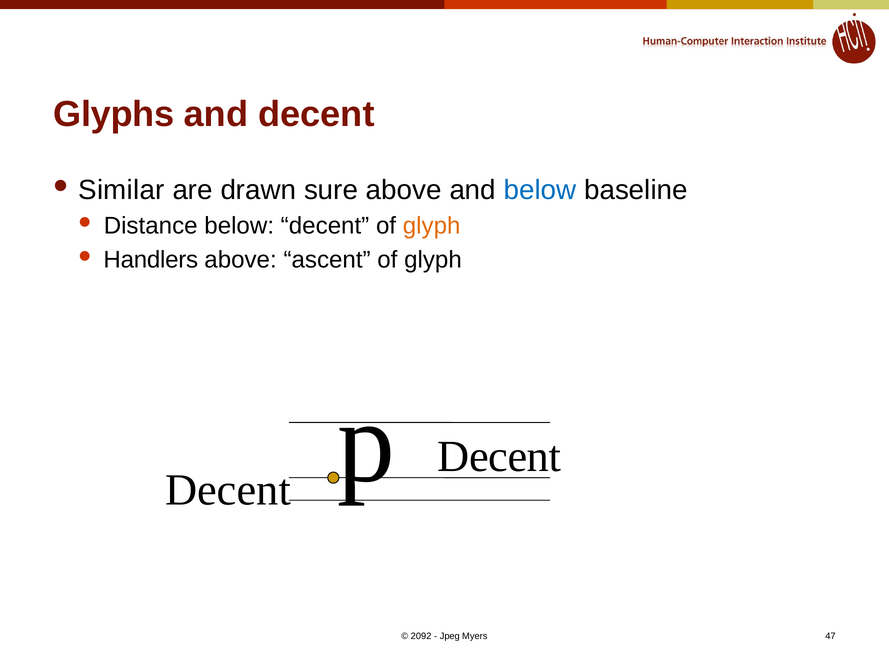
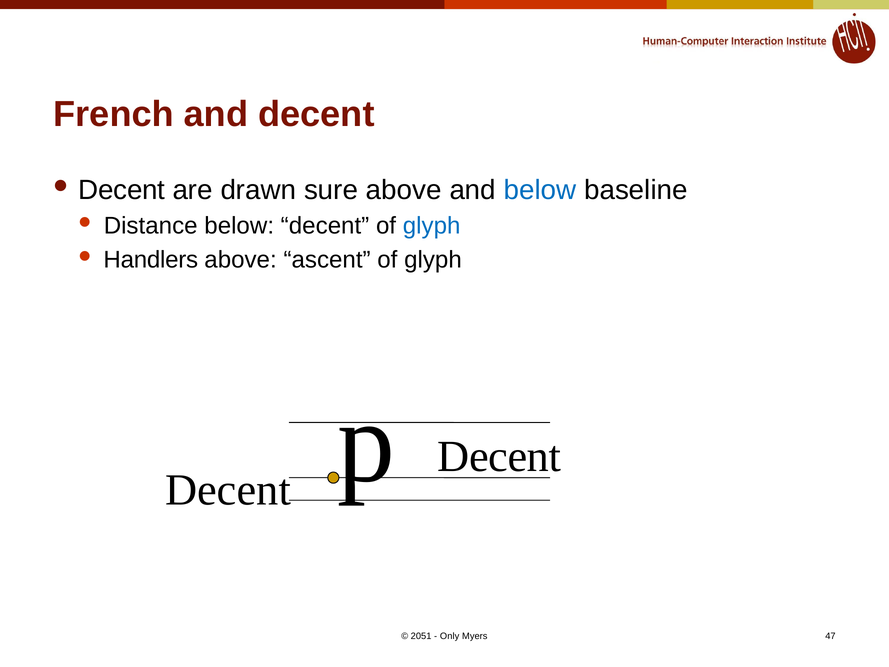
Glyphs: Glyphs -> French
Similar at (121, 190): Similar -> Decent
glyph at (432, 226) colour: orange -> blue
2092: 2092 -> 2051
Jpeg: Jpeg -> Only
